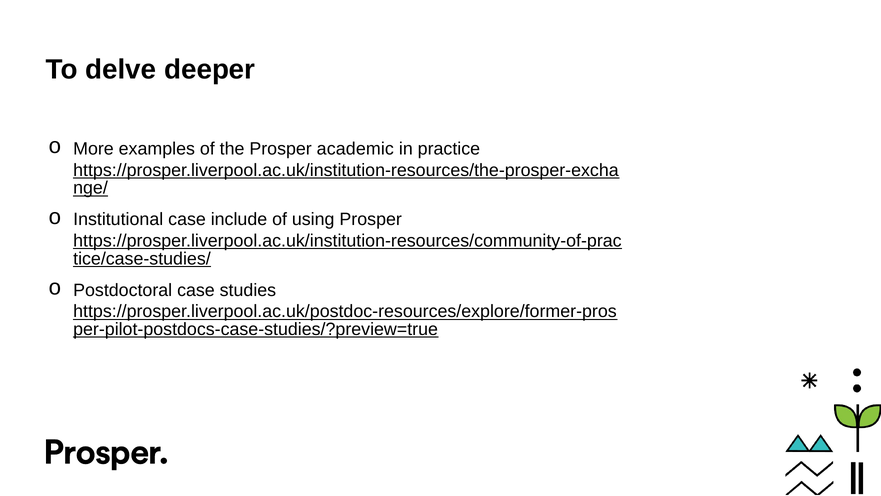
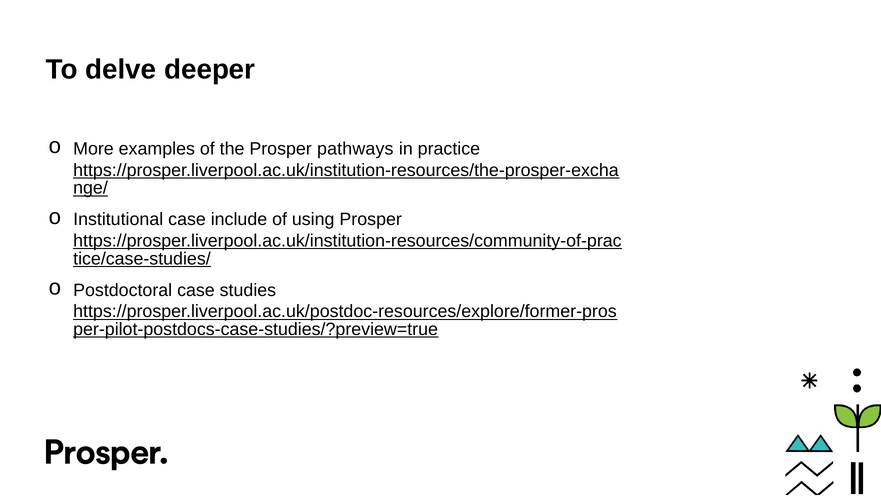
academic: academic -> pathways
